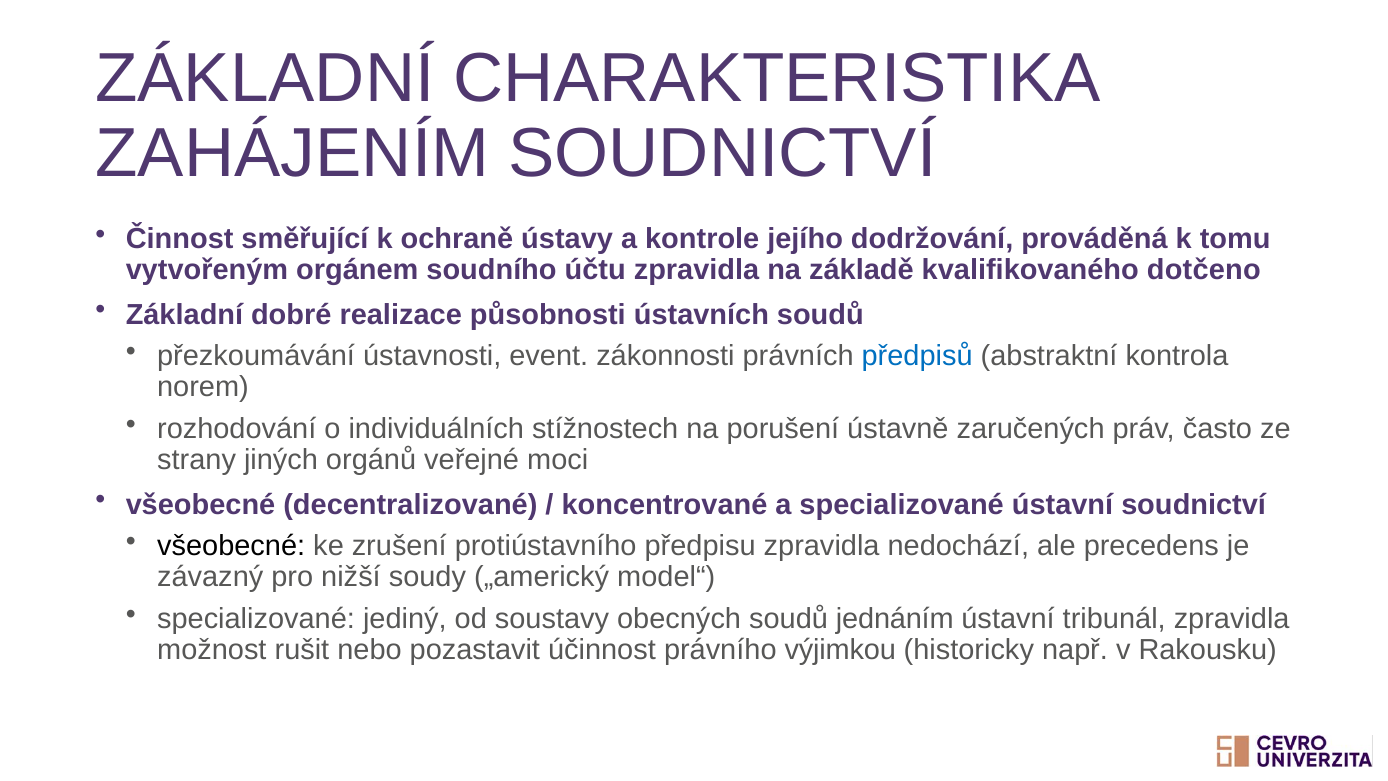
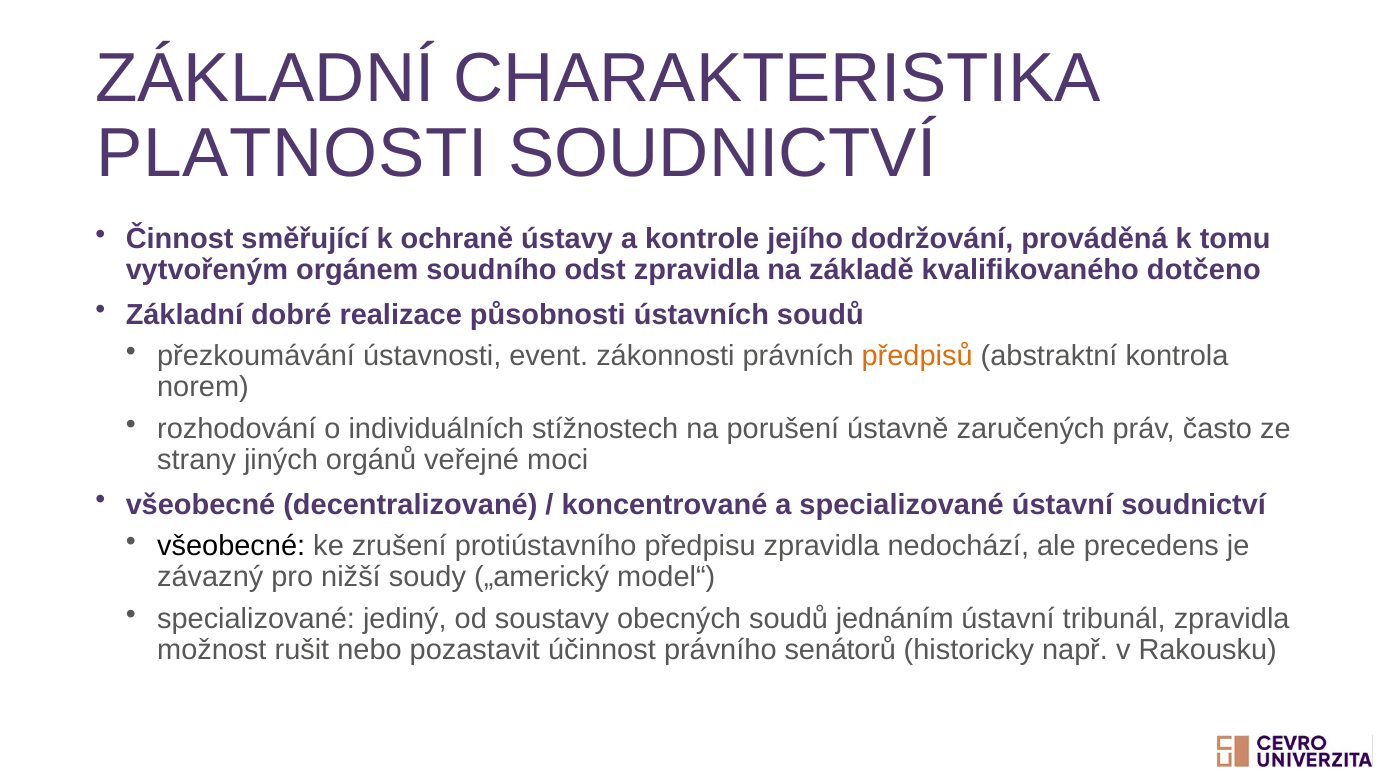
ZAHÁJENÍM: ZAHÁJENÍM -> PLATNOSTI
účtu: účtu -> odst
předpisů colour: blue -> orange
výjimkou: výjimkou -> senátorů
